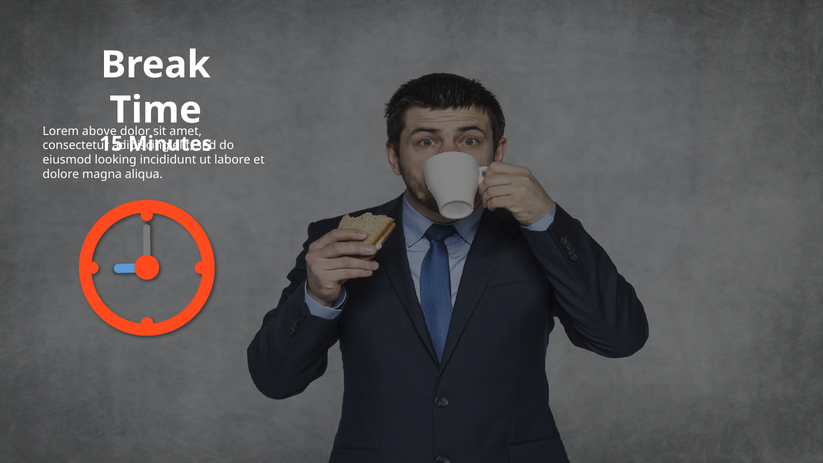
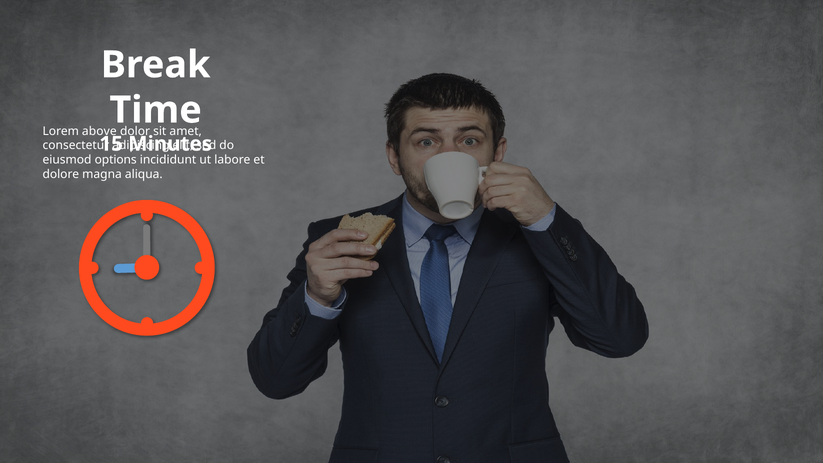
looking: looking -> options
